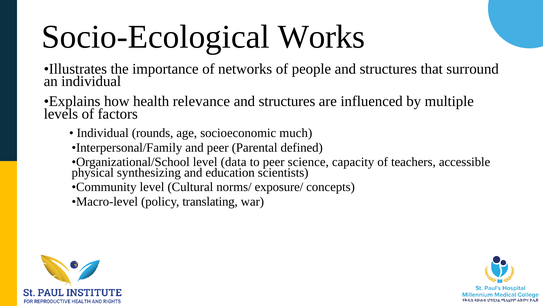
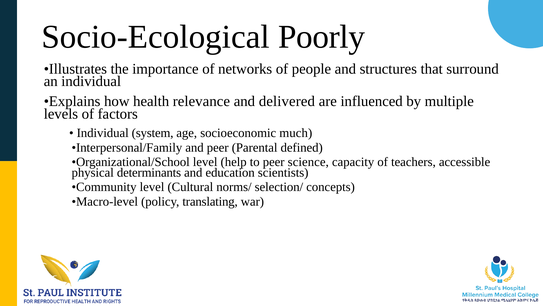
Works: Works -> Poorly
structures at (287, 101): structures -> delivered
rounds: rounds -> system
data: data -> help
synthesizing: synthesizing -> determinants
exposure/: exposure/ -> selection/
